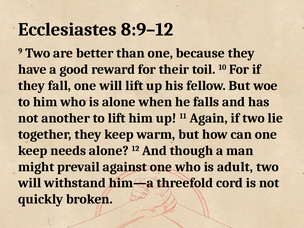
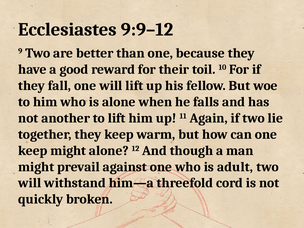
8:9–12: 8:9–12 -> 9:9–12
keep needs: needs -> might
